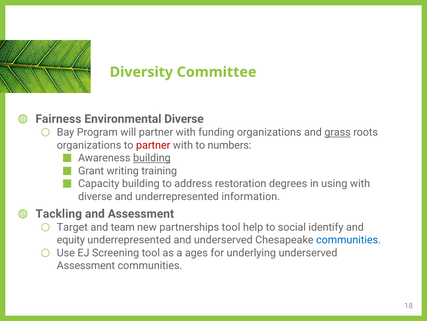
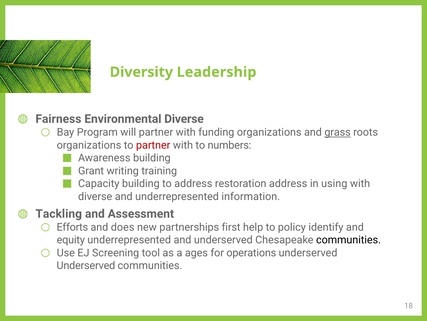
Committee: Committee -> Leadership
building at (152, 158) underline: present -> none
restoration degrees: degrees -> address
Target: Target -> Efforts
team: team -> does
partnerships tool: tool -> first
social: social -> policy
communities at (349, 240) colour: blue -> black
underlying: underlying -> operations
Assessment at (86, 265): Assessment -> Underserved
